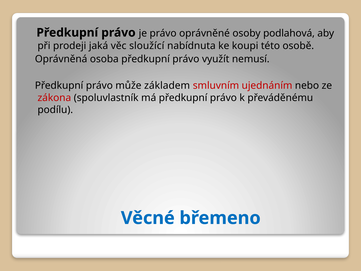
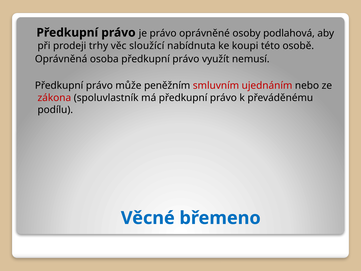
jaká: jaká -> trhy
základem: základem -> peněžním
